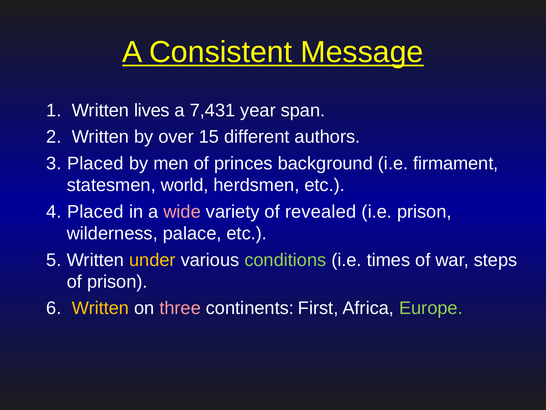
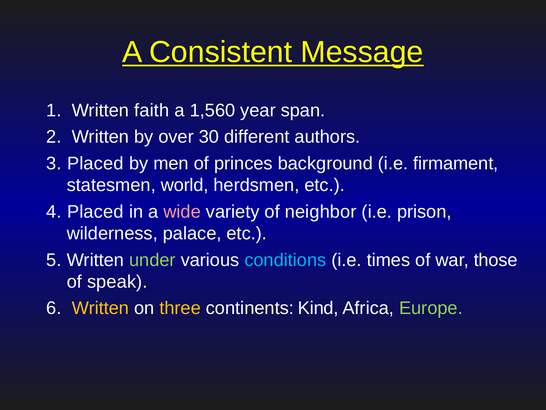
lives: lives -> faith
7,431: 7,431 -> 1,560
15: 15 -> 30
revealed: revealed -> neighbor
under colour: yellow -> light green
conditions colour: light green -> light blue
steps: steps -> those
of prison: prison -> speak
three colour: pink -> yellow
First: First -> Kind
